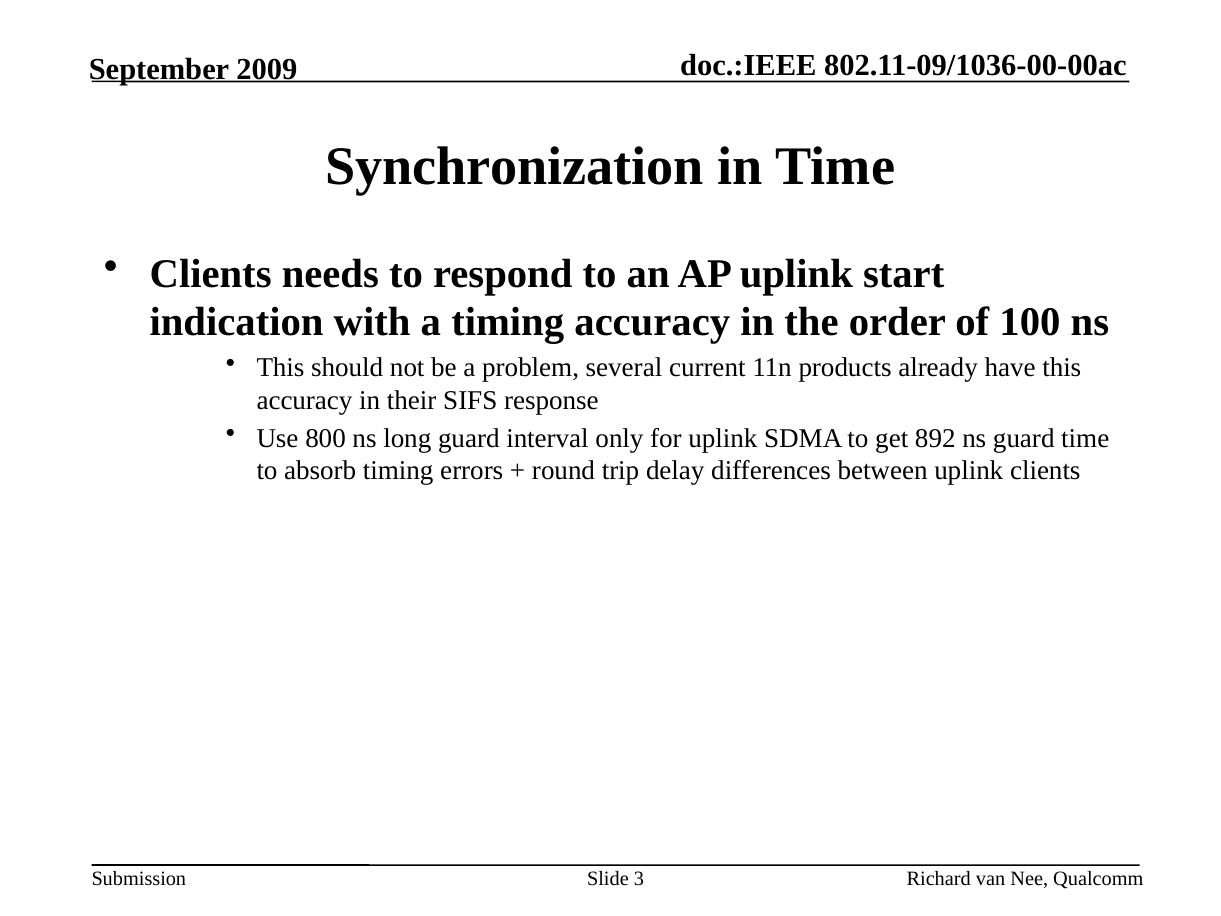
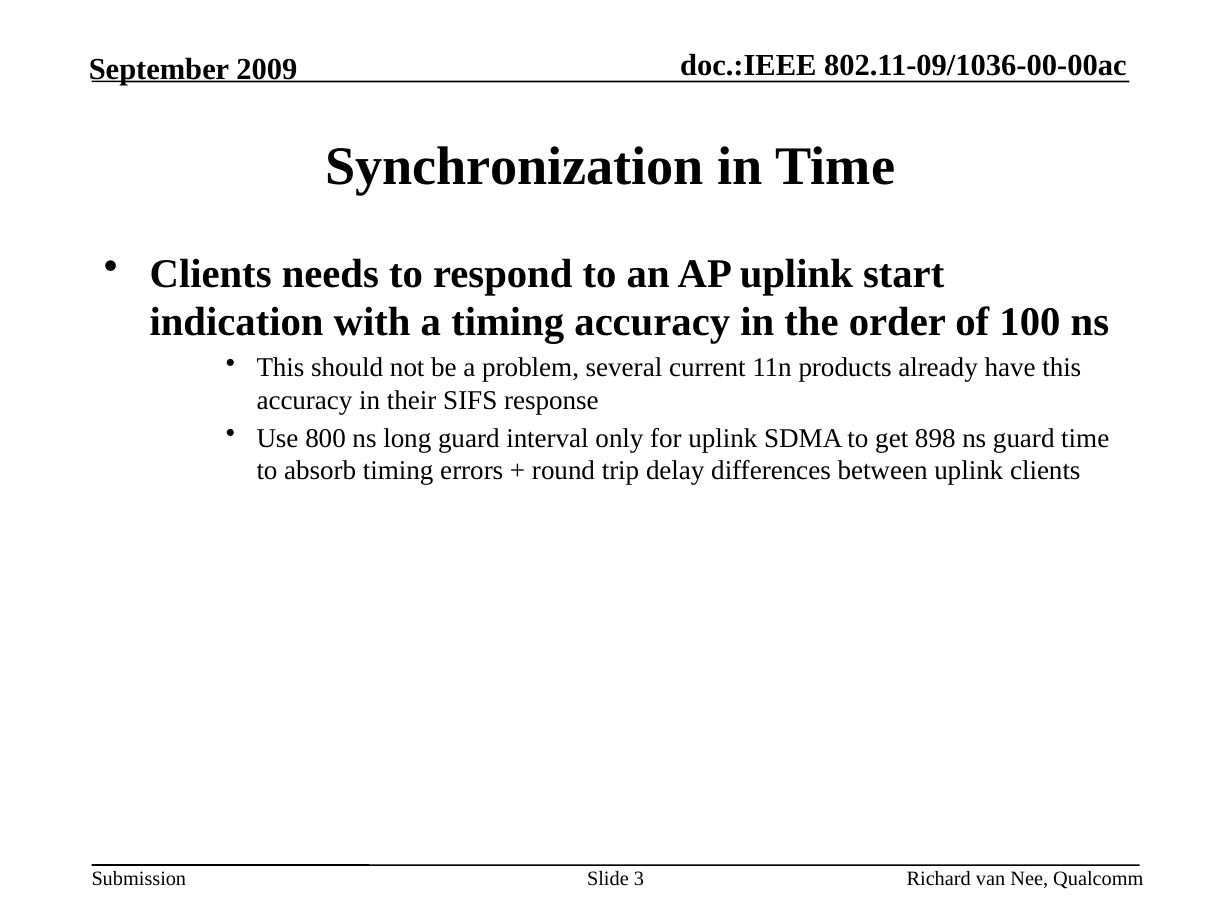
892: 892 -> 898
